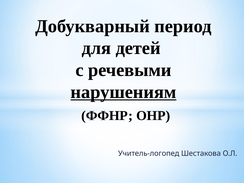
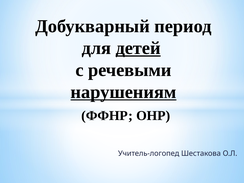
детей underline: none -> present
